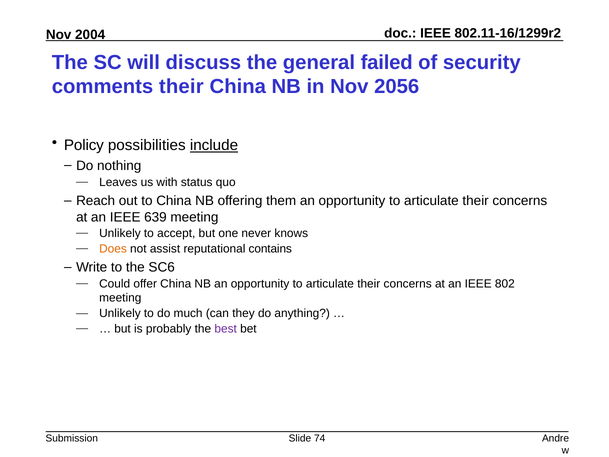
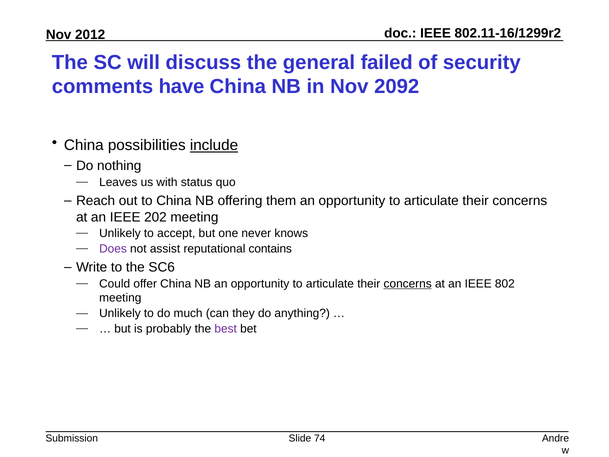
2004: 2004 -> 2012
comments their: their -> have
2056: 2056 -> 2092
Policy at (84, 145): Policy -> China
639: 639 -> 202
Does colour: orange -> purple
concerns at (408, 284) underline: none -> present
